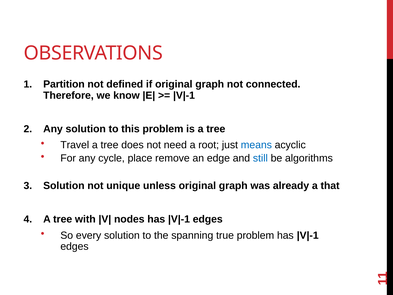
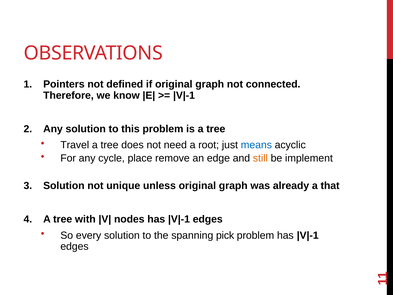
Partition: Partition -> Pointers
still colour: blue -> orange
algorithms: algorithms -> implement
true: true -> pick
